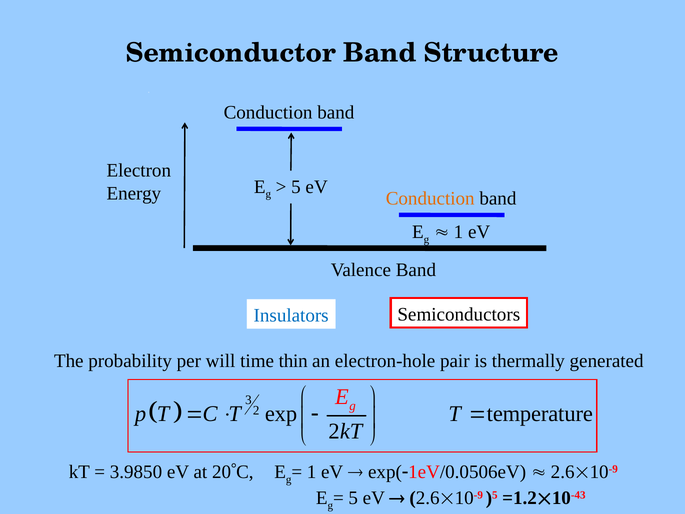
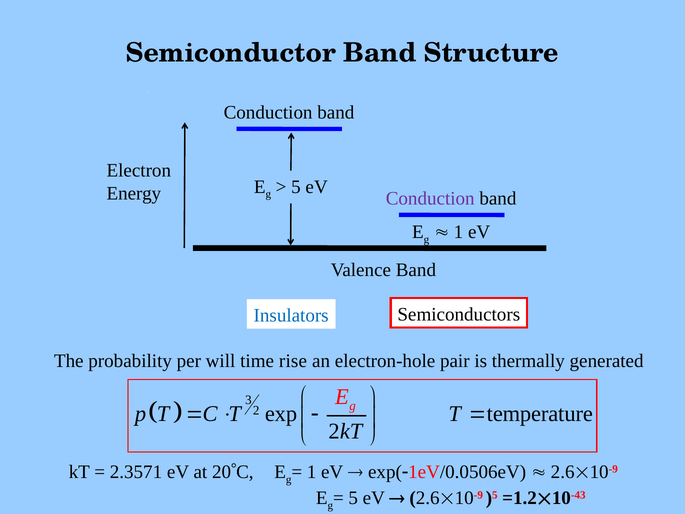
Conduction at (430, 198) colour: orange -> purple
thin: thin -> rise
3.9850: 3.9850 -> 2.3571
